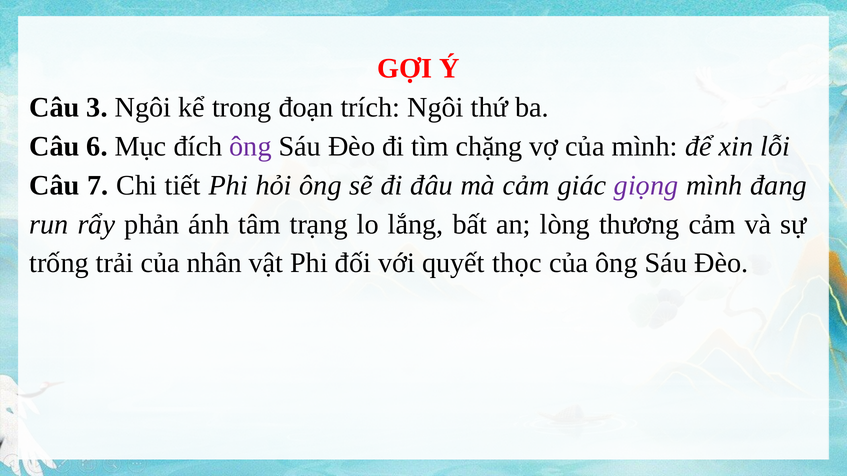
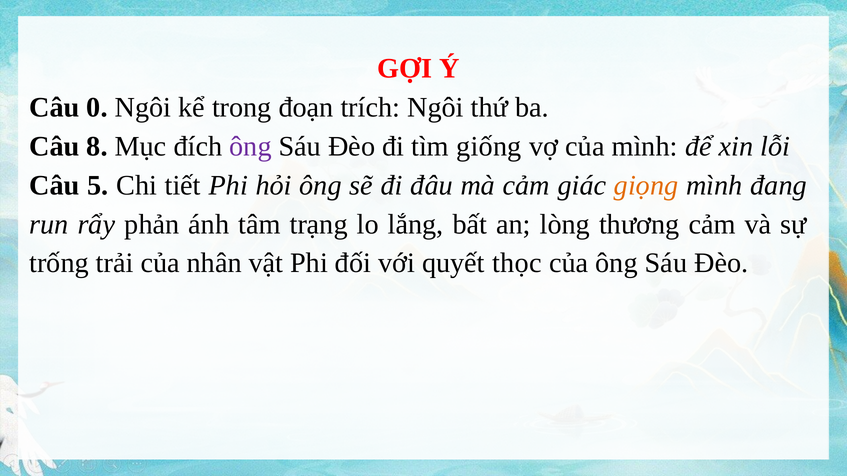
3: 3 -> 0
6: 6 -> 8
chặng: chặng -> giống
7: 7 -> 5
giọng colour: purple -> orange
